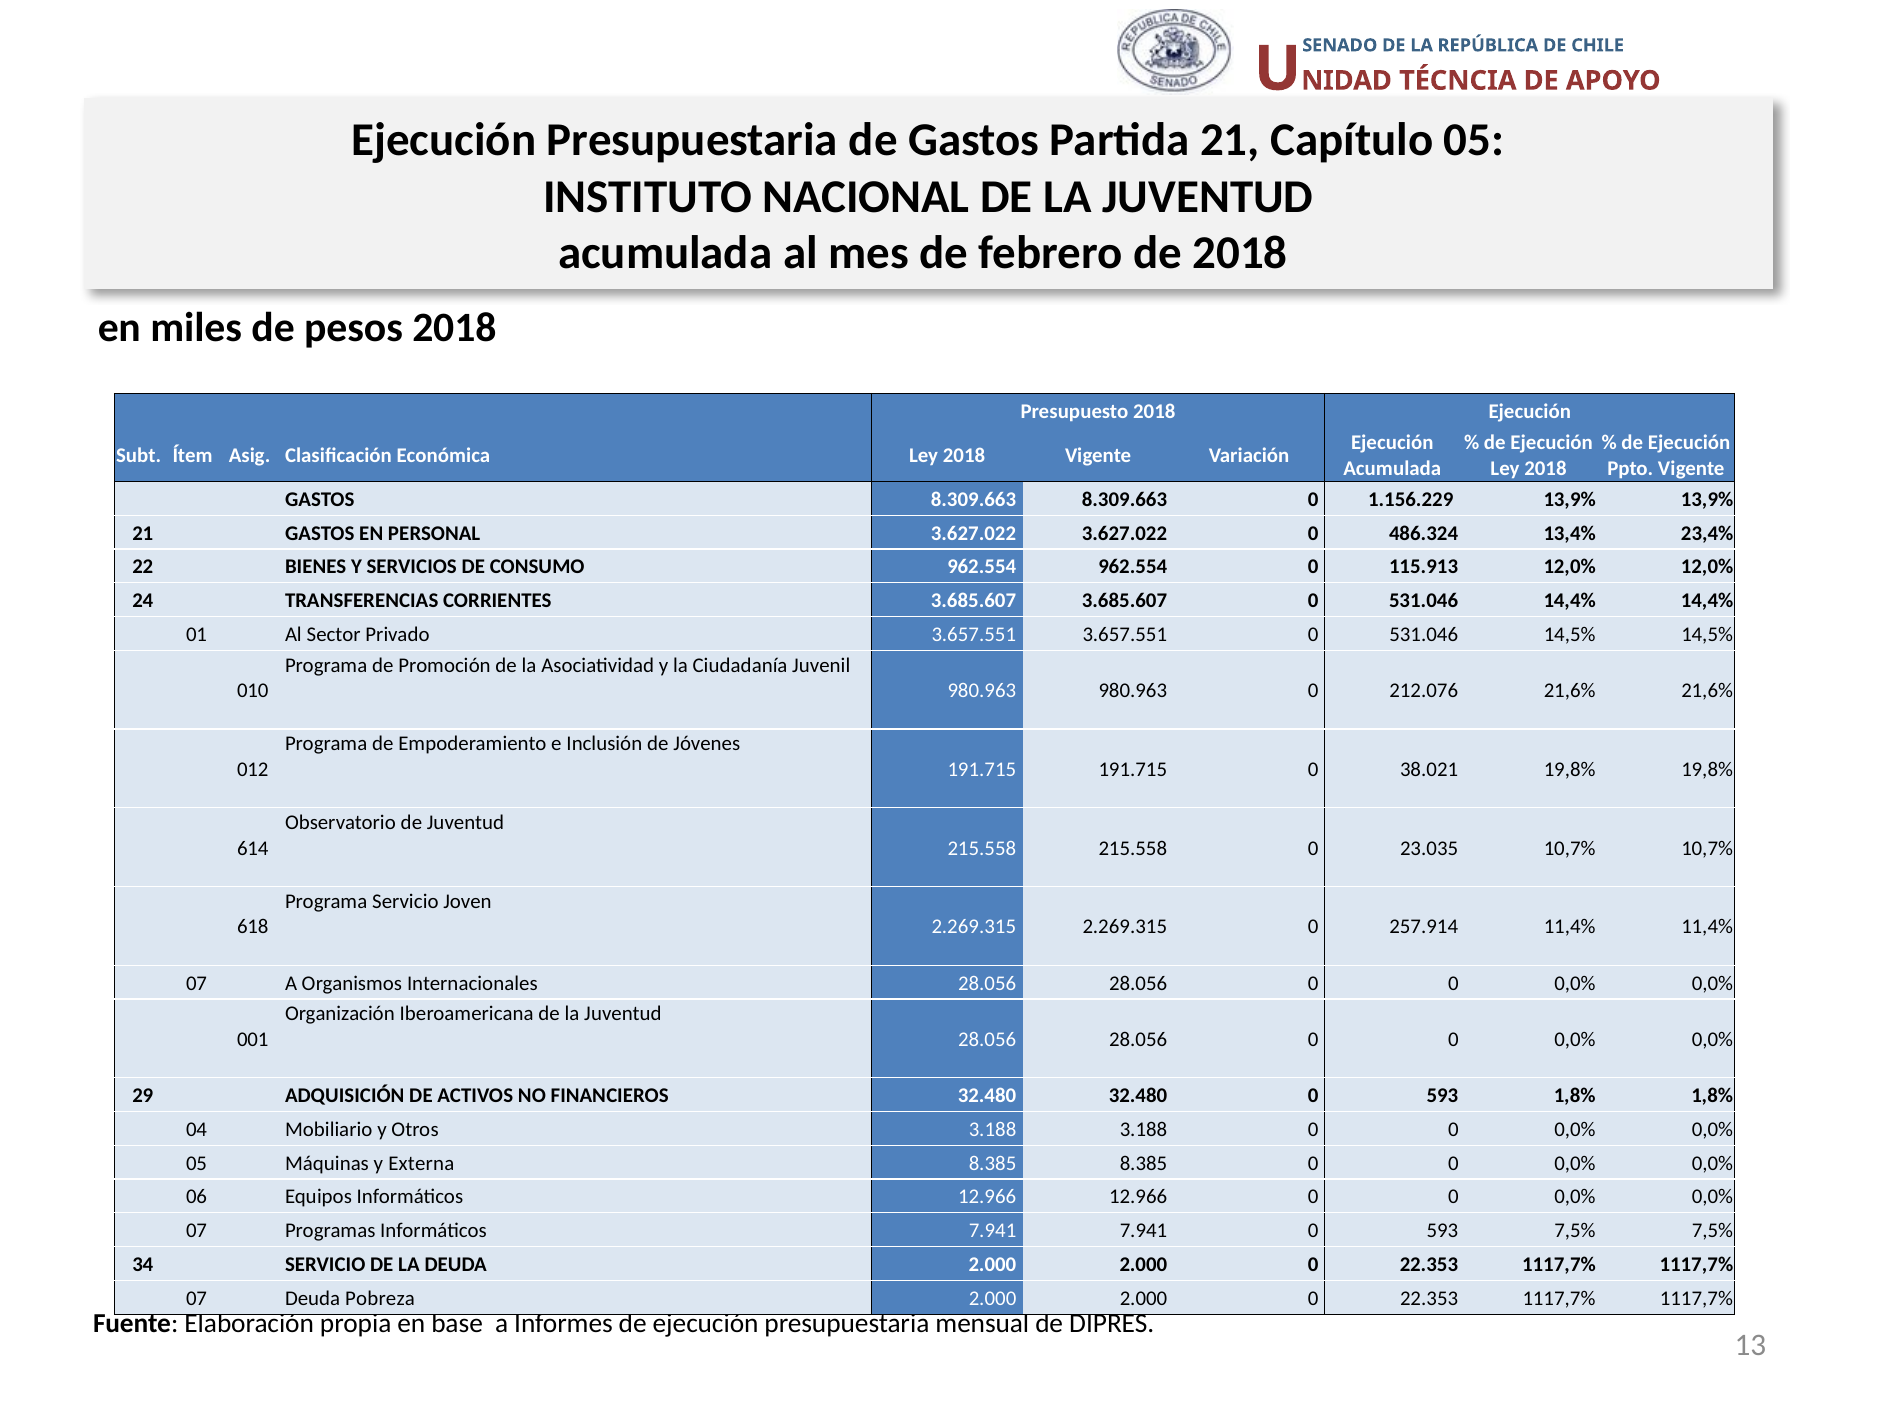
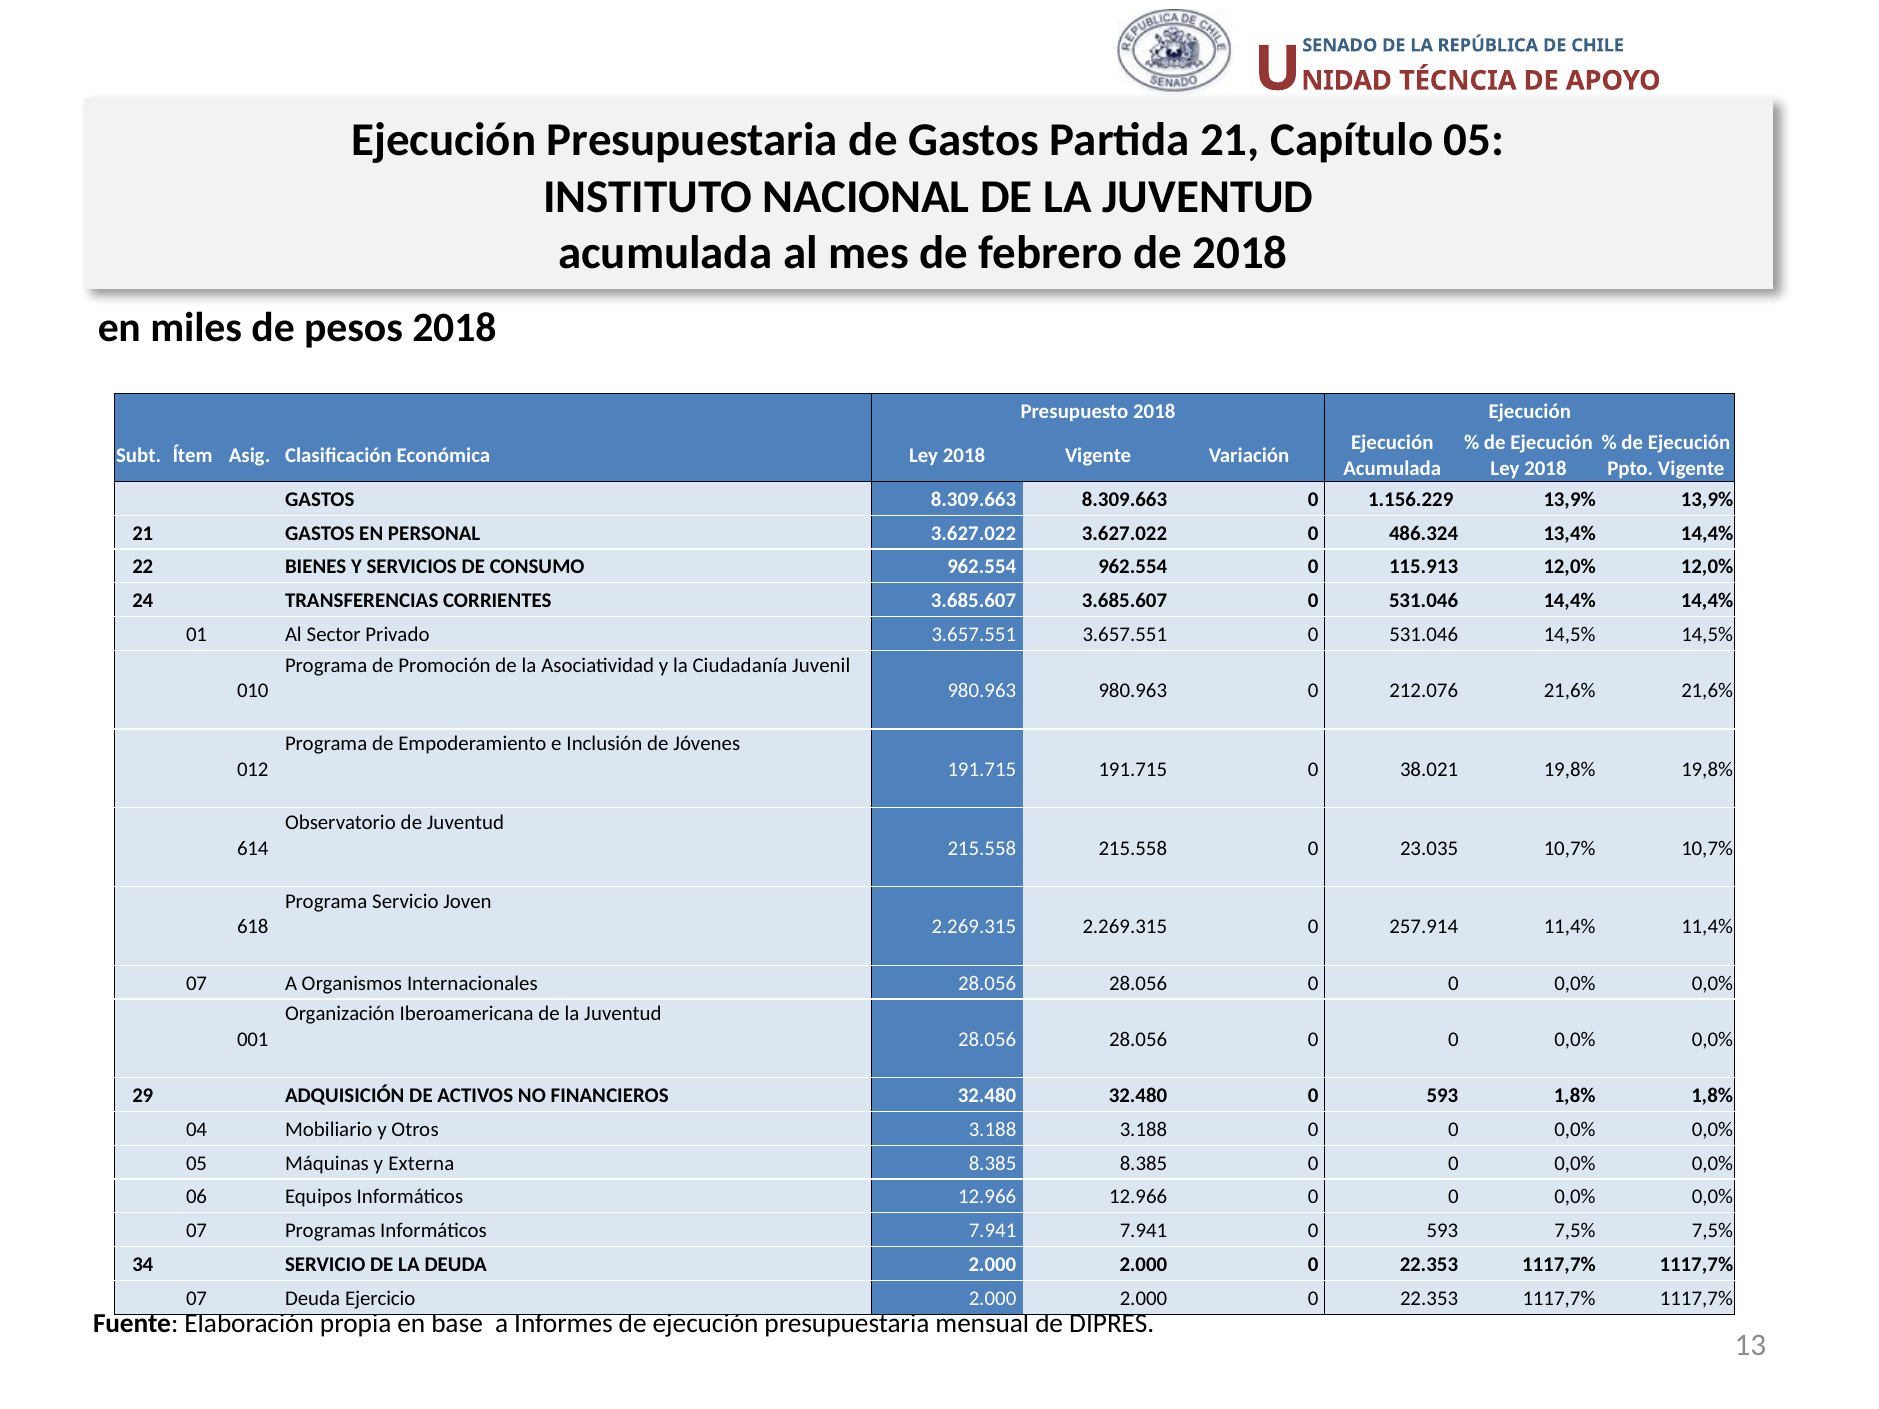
13,4% 23,4%: 23,4% -> 14,4%
Pobreza: Pobreza -> Ejercicio
